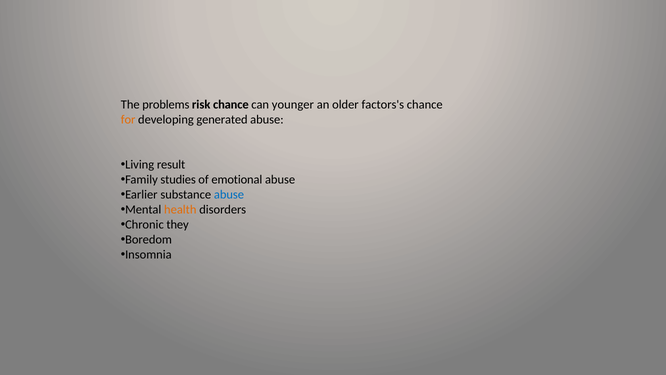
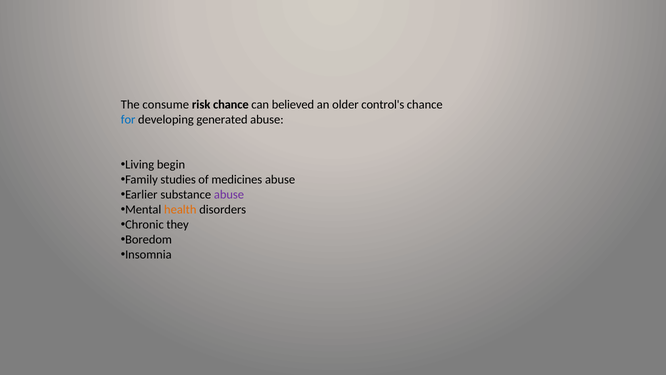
problems: problems -> consume
younger: younger -> believed
factors's: factors's -> control's
for colour: orange -> blue
result: result -> begin
emotional: emotional -> medicines
abuse at (229, 195) colour: blue -> purple
